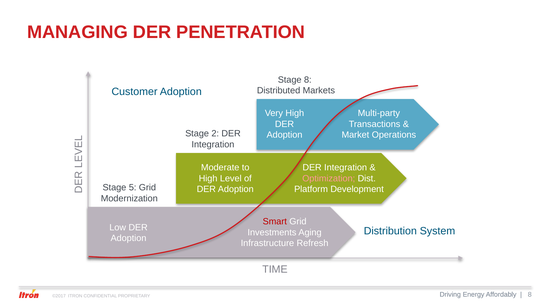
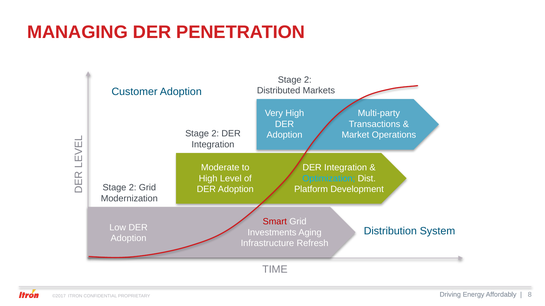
8 at (308, 80): 8 -> 2
Optimization colour: pink -> light blue
5 at (133, 188): 5 -> 2
